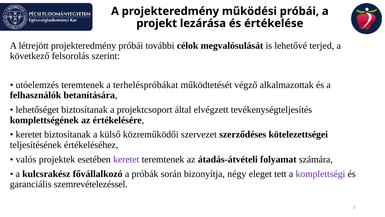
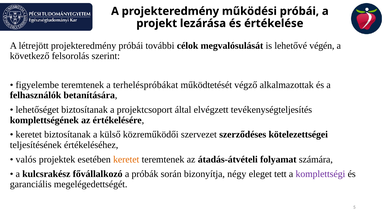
terjed: terjed -> végén
utóelemzés: utóelemzés -> figyelembe
keretet at (126, 159) colour: purple -> orange
szemrevételezéssel: szemrevételezéssel -> megelégedettségét
